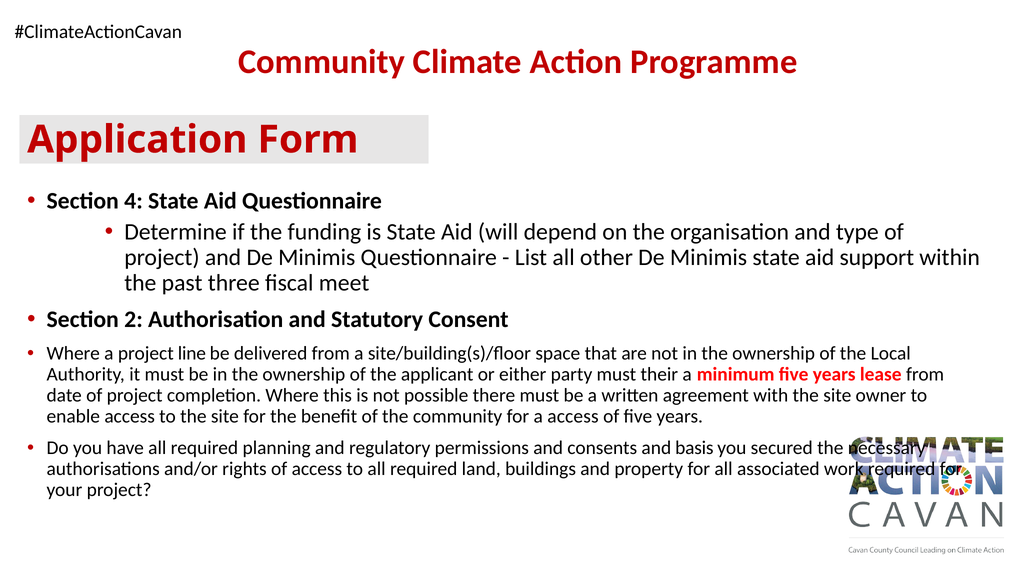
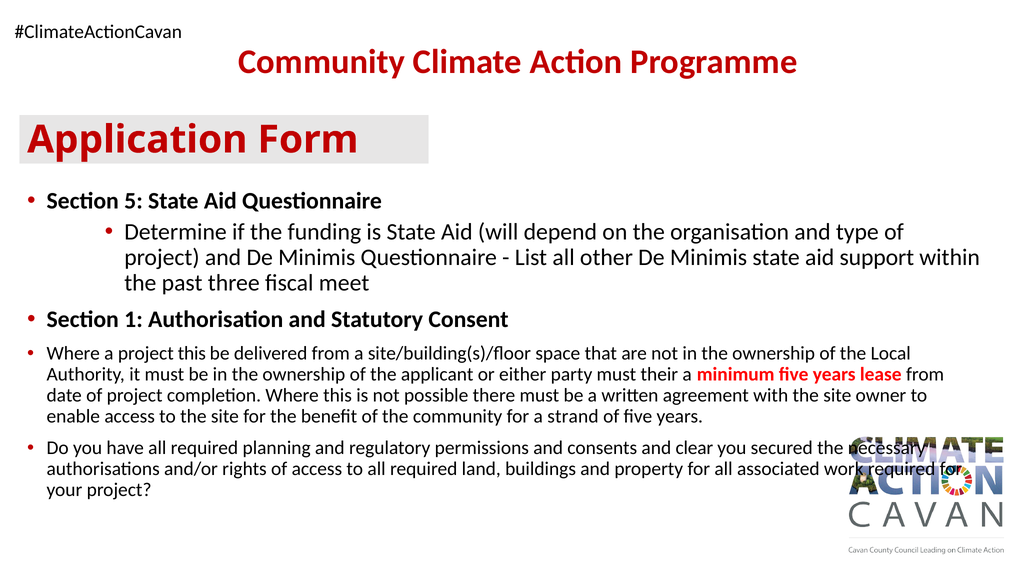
4: 4 -> 5
2: 2 -> 1
project line: line -> this
a access: access -> strand
basis: basis -> clear
